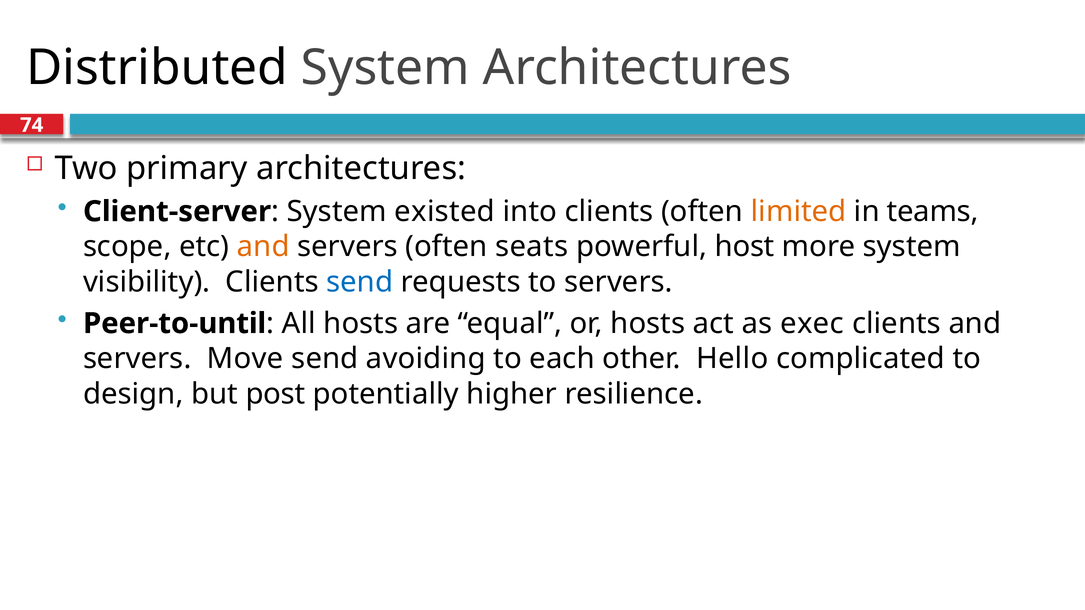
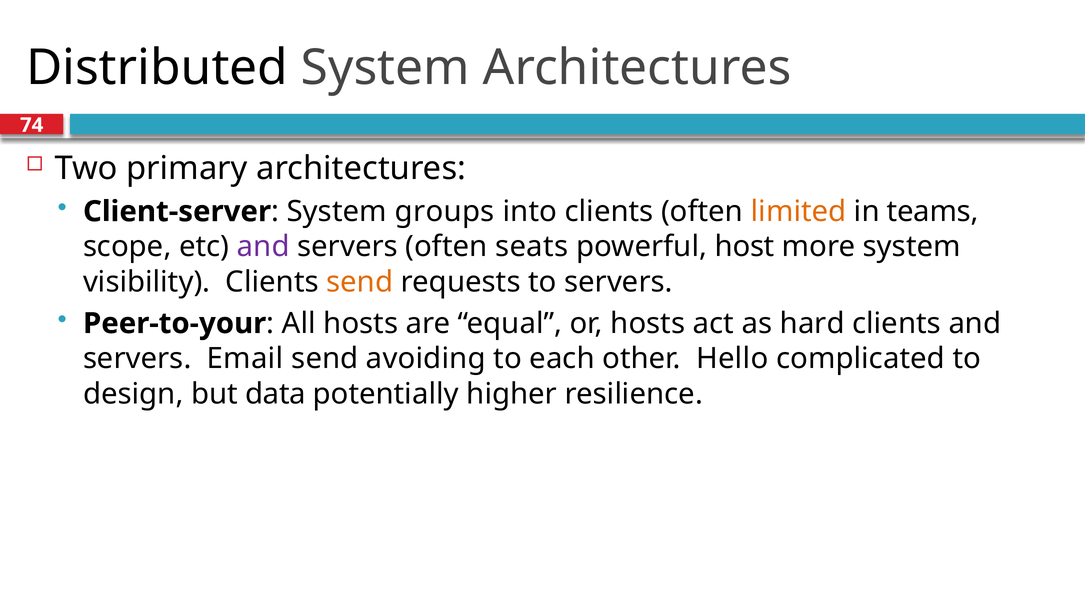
existed: existed -> groups
and at (263, 247) colour: orange -> purple
send at (360, 282) colour: blue -> orange
Peer-to-until: Peer-to-until -> Peer-to-your
exec: exec -> hard
Move: Move -> Email
post: post -> data
